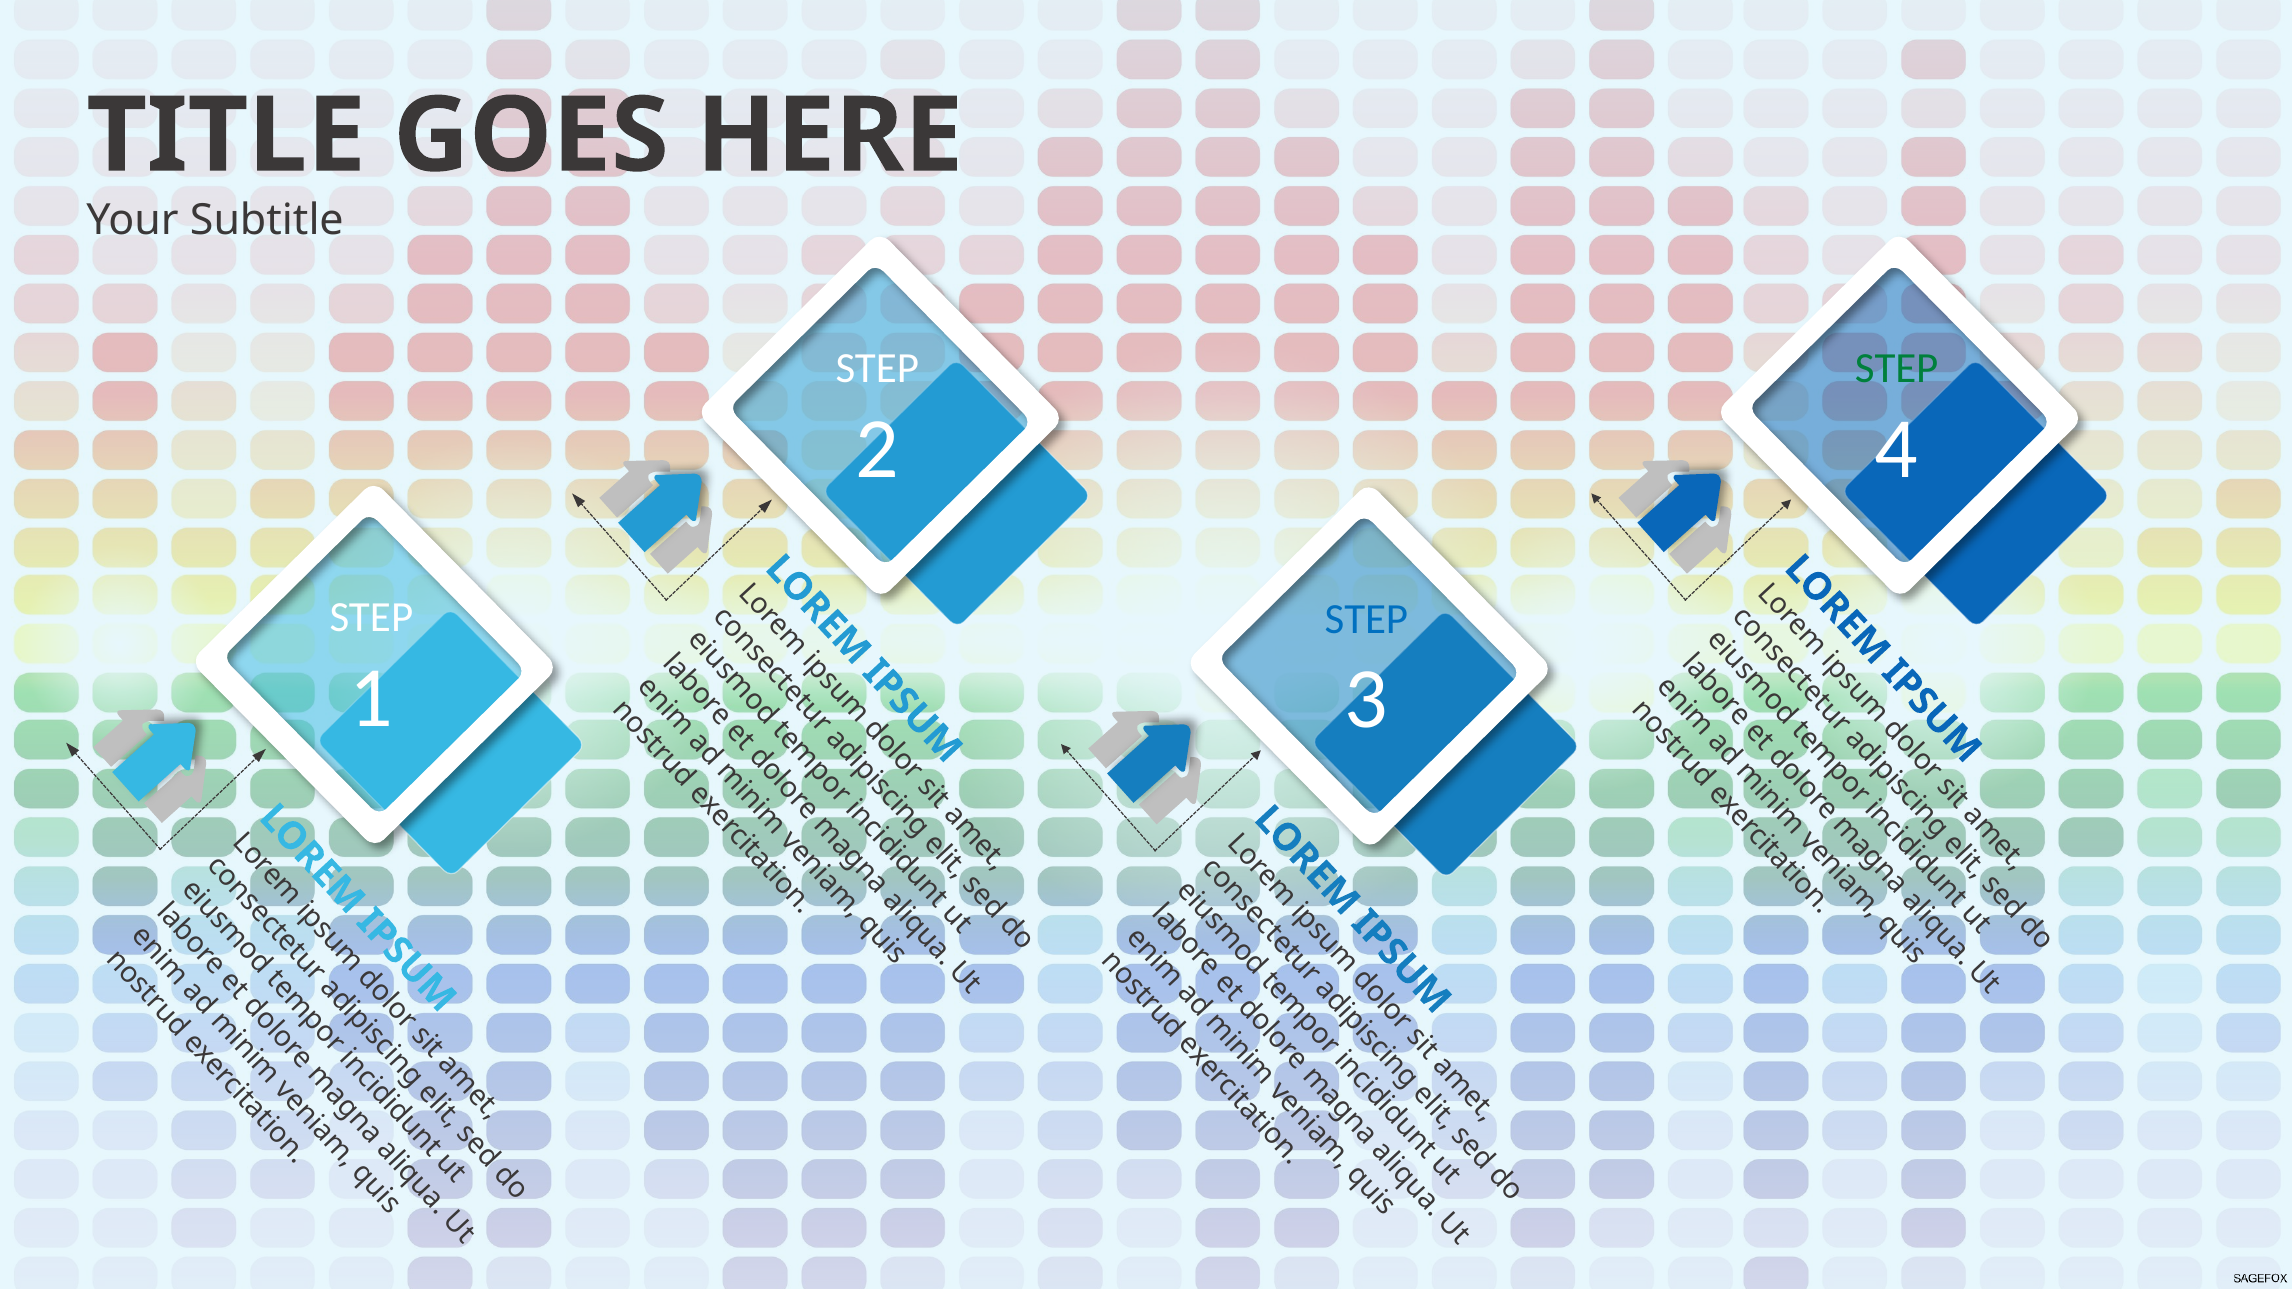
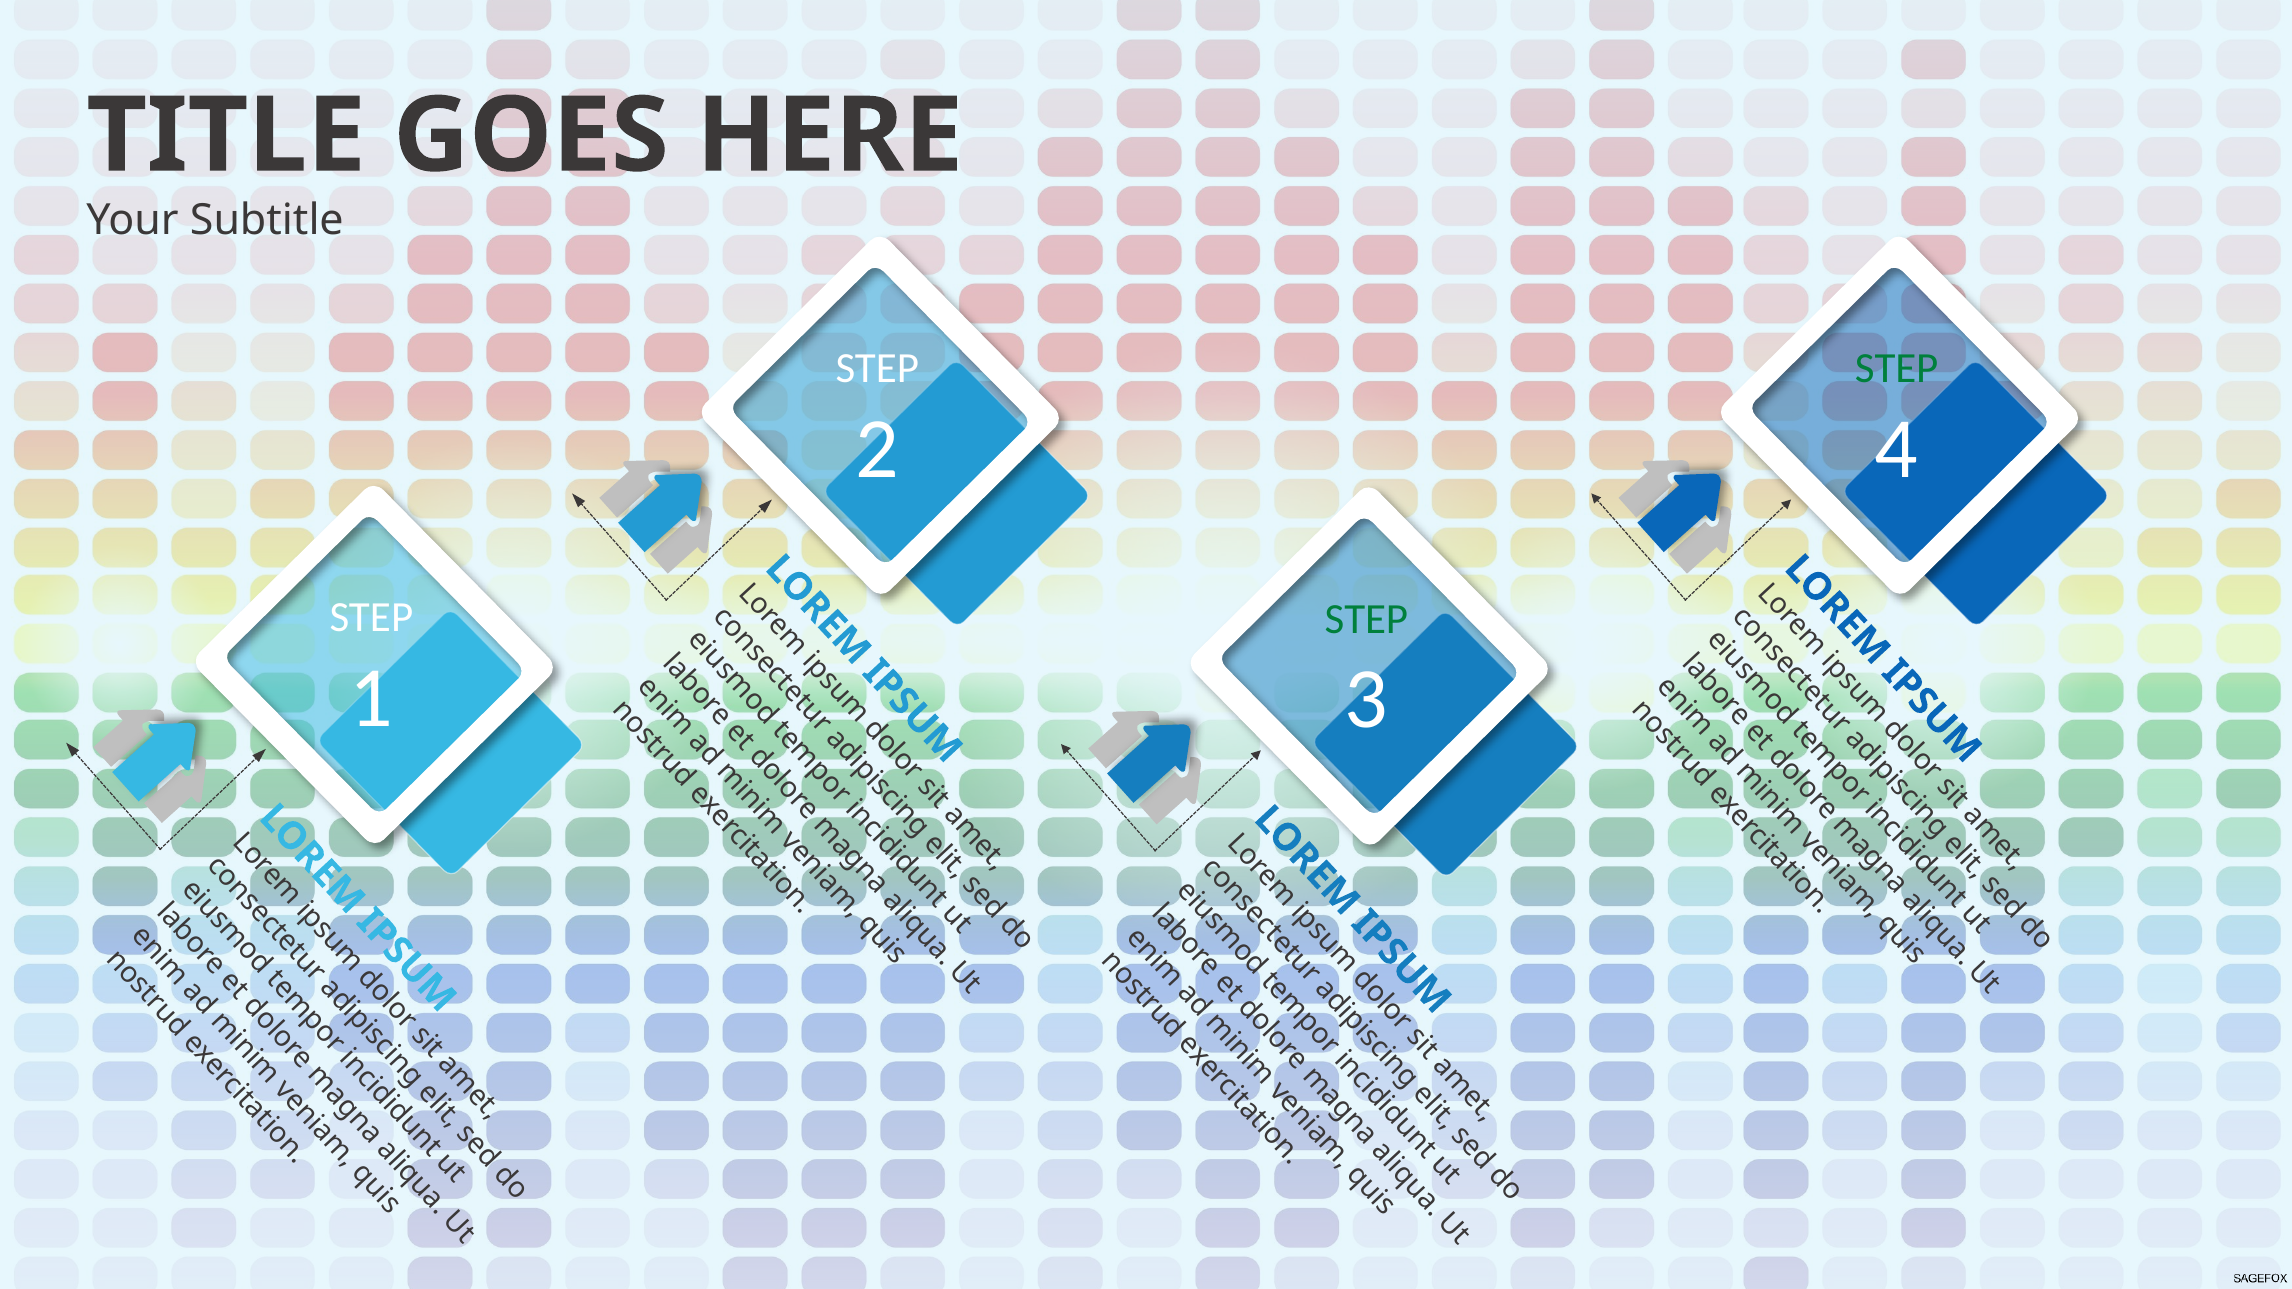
STEP at (1366, 619) colour: blue -> green
